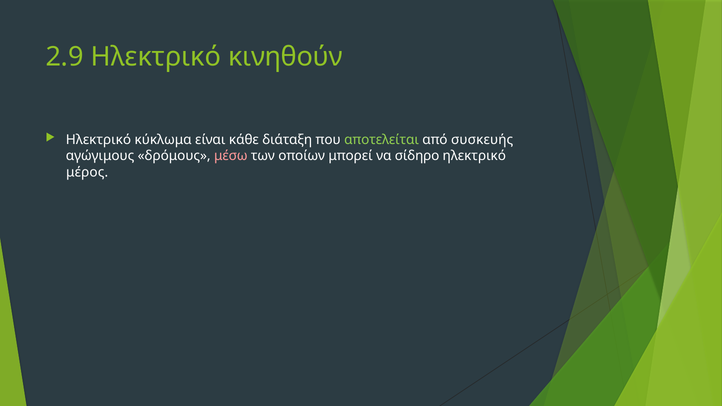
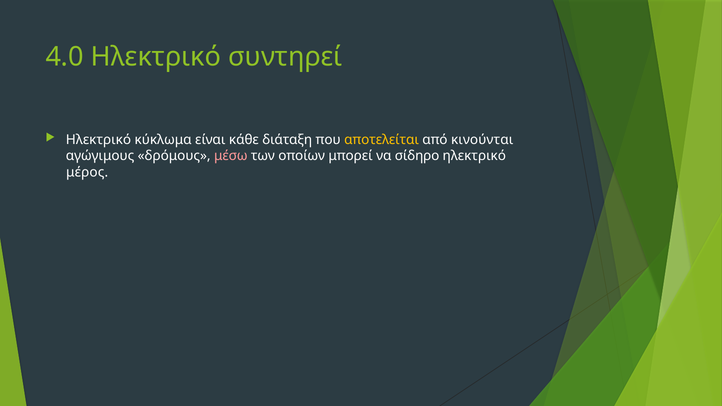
2.9: 2.9 -> 4.0
κινηθούν: κινηθούν -> συντηρεί
αποτελείται colour: light green -> yellow
συσκευής: συσκευής -> κινούνται
